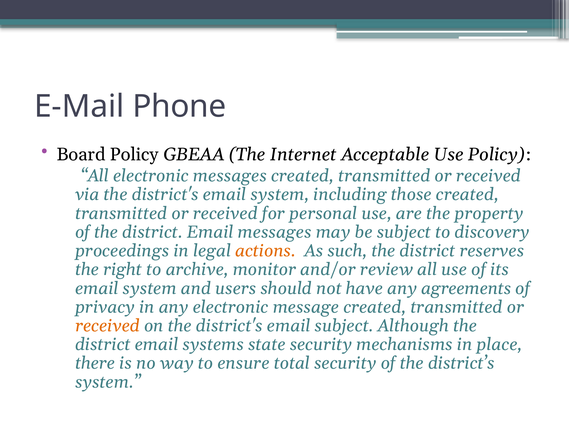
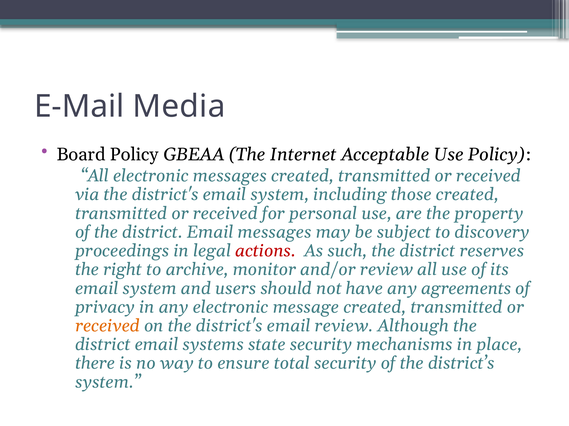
Phone: Phone -> Media
actions colour: orange -> red
email subject: subject -> review
